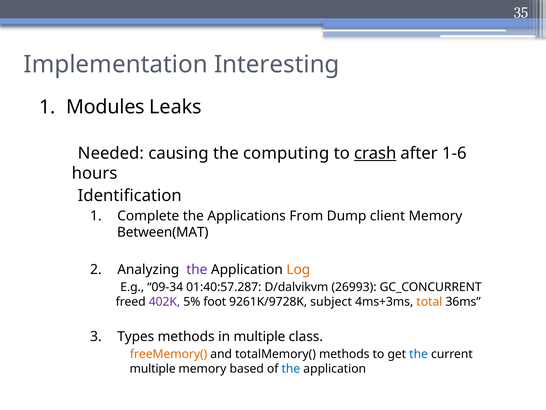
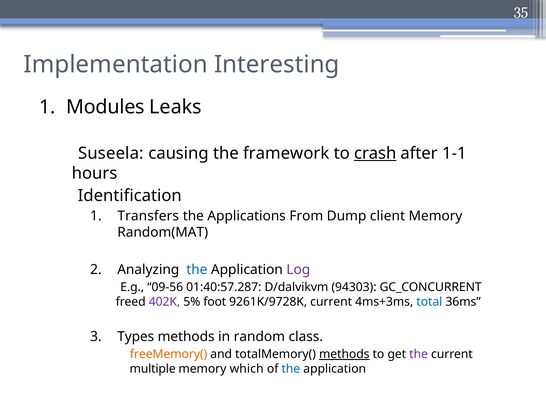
Needed: Needed -> Suseela
computing: computing -> framework
1-6: 1-6 -> 1-1
Complete: Complete -> Transfers
Between(MAT: Between(MAT -> Random(MAT
the at (197, 269) colour: purple -> blue
Log colour: orange -> purple
09-34: 09-34 -> 09-56
26993: 26993 -> 94303
9261K/9728K subject: subject -> current
total colour: orange -> blue
in multiple: multiple -> random
methods at (344, 354) underline: none -> present
the at (419, 354) colour: blue -> purple
based: based -> which
